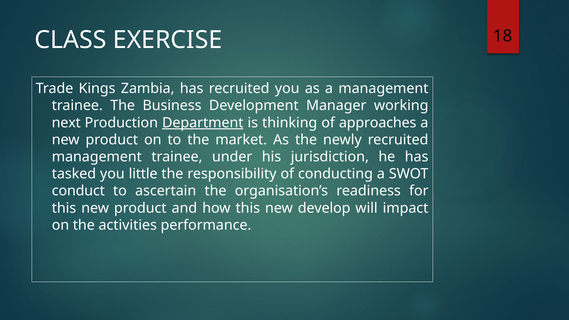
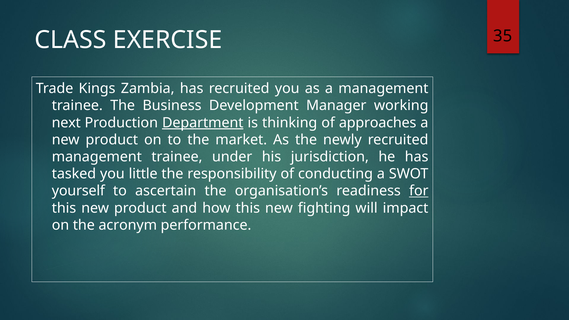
18: 18 -> 35
conduct: conduct -> yourself
for underline: none -> present
develop: develop -> fighting
activities: activities -> acronym
